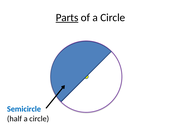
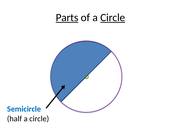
Circle at (113, 18) underline: none -> present
